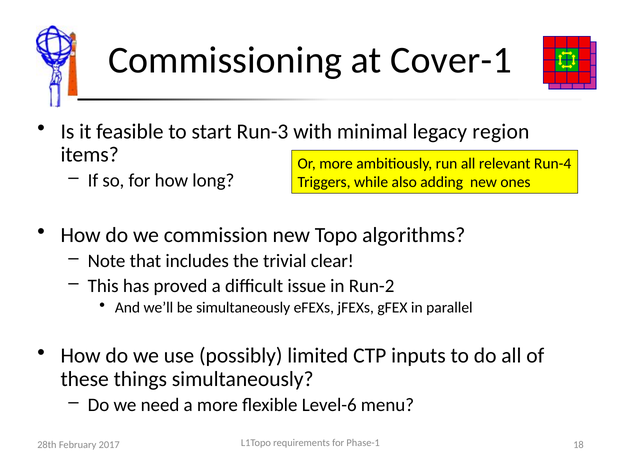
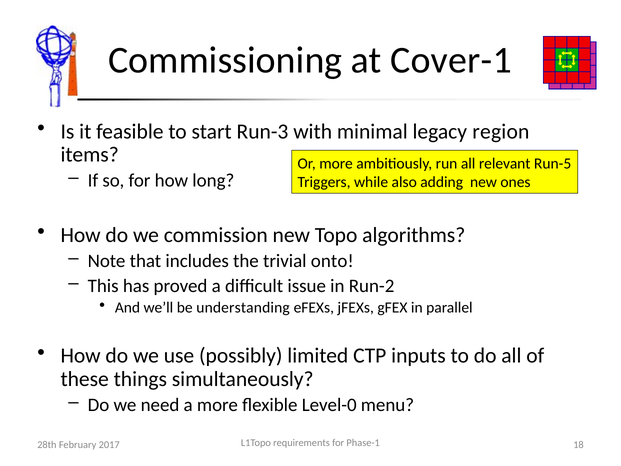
Run-4: Run-4 -> Run-5
clear: clear -> onto
be simultaneously: simultaneously -> understanding
Level-6: Level-6 -> Level-0
